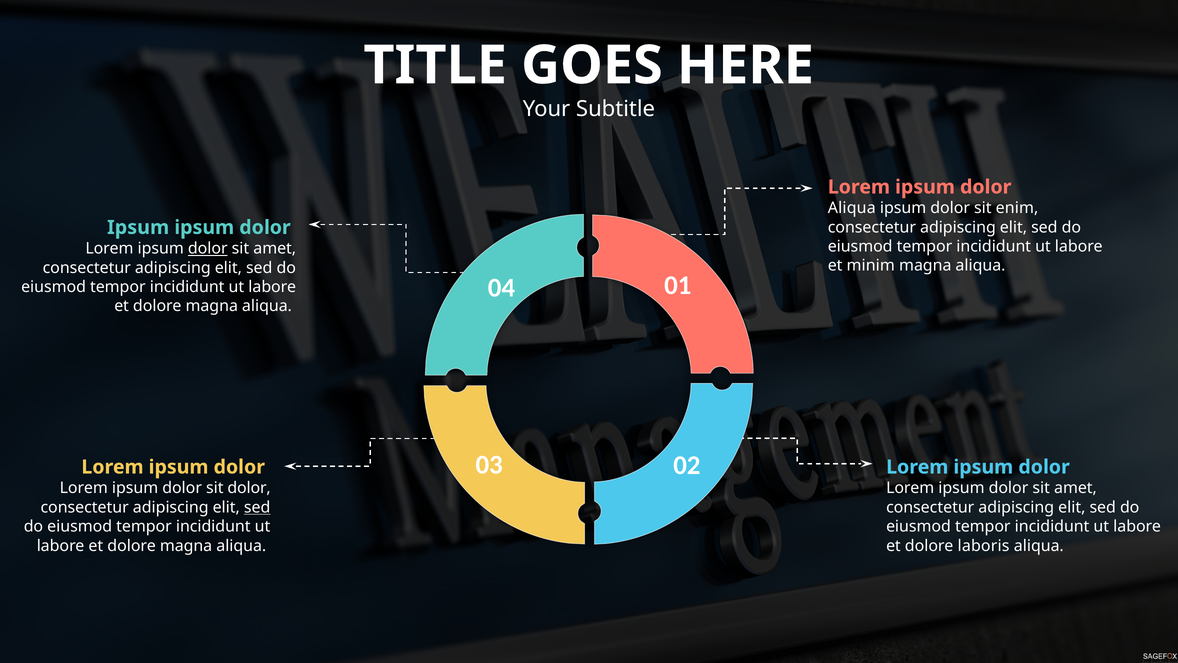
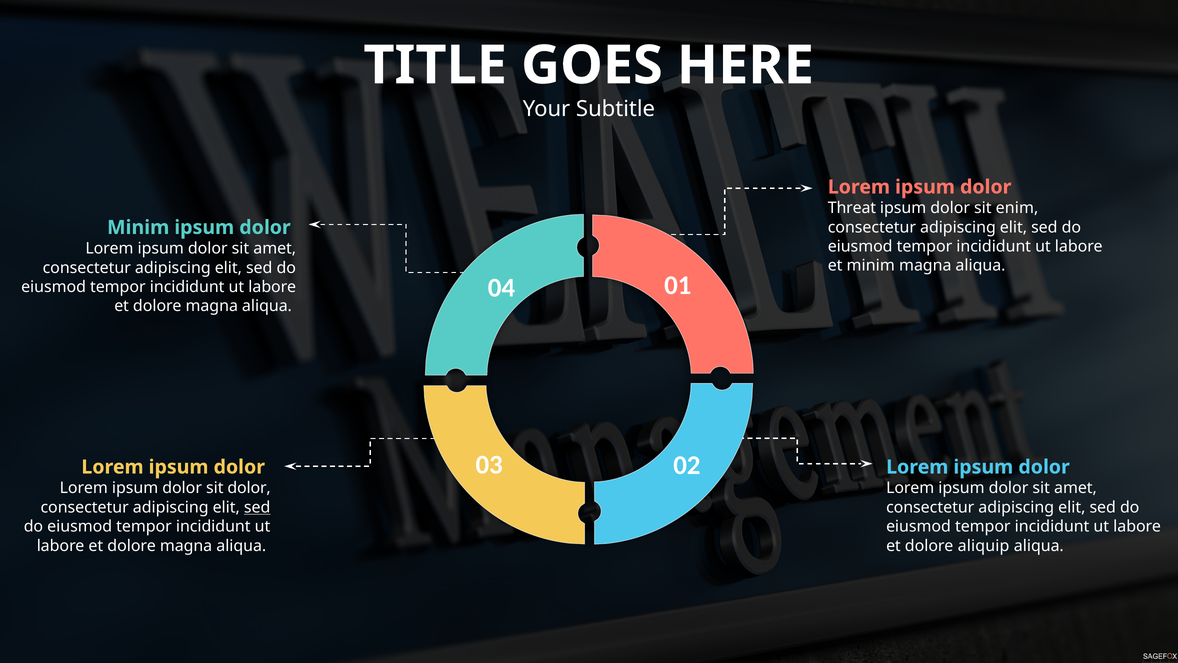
Aliqua at (852, 208): Aliqua -> Threat
Ipsum at (138, 227): Ipsum -> Minim
dolor at (208, 248) underline: present -> none
laboris: laboris -> aliquip
